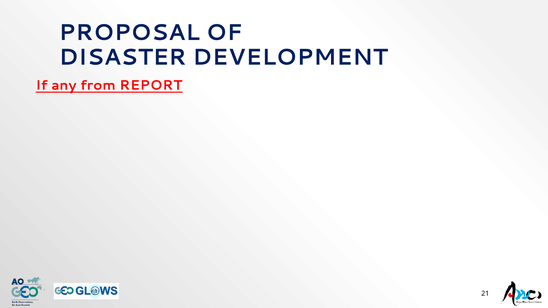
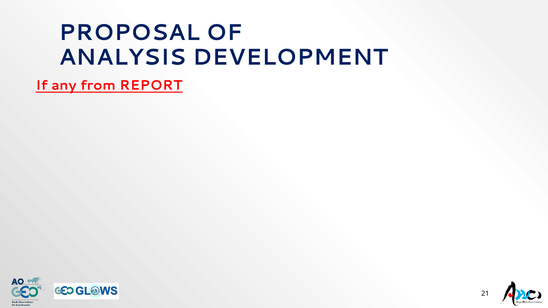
DISASTER: DISASTER -> ANALYSIS
